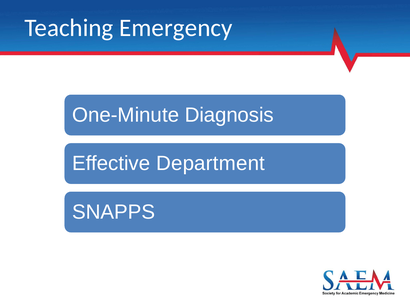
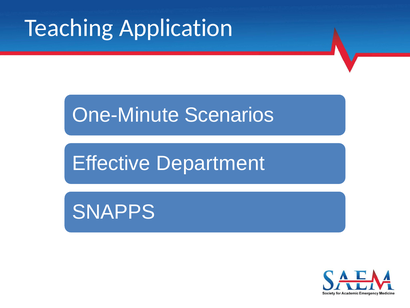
Emergency: Emergency -> Application
Diagnosis: Diagnosis -> Scenarios
